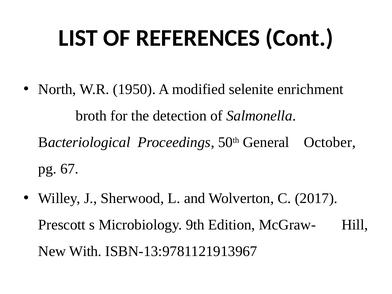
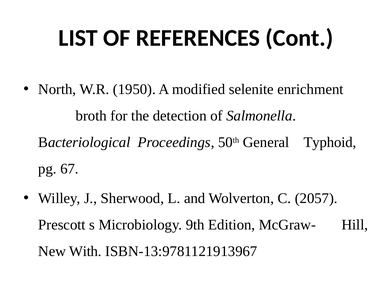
October: October -> Typhoid
2017: 2017 -> 2057
